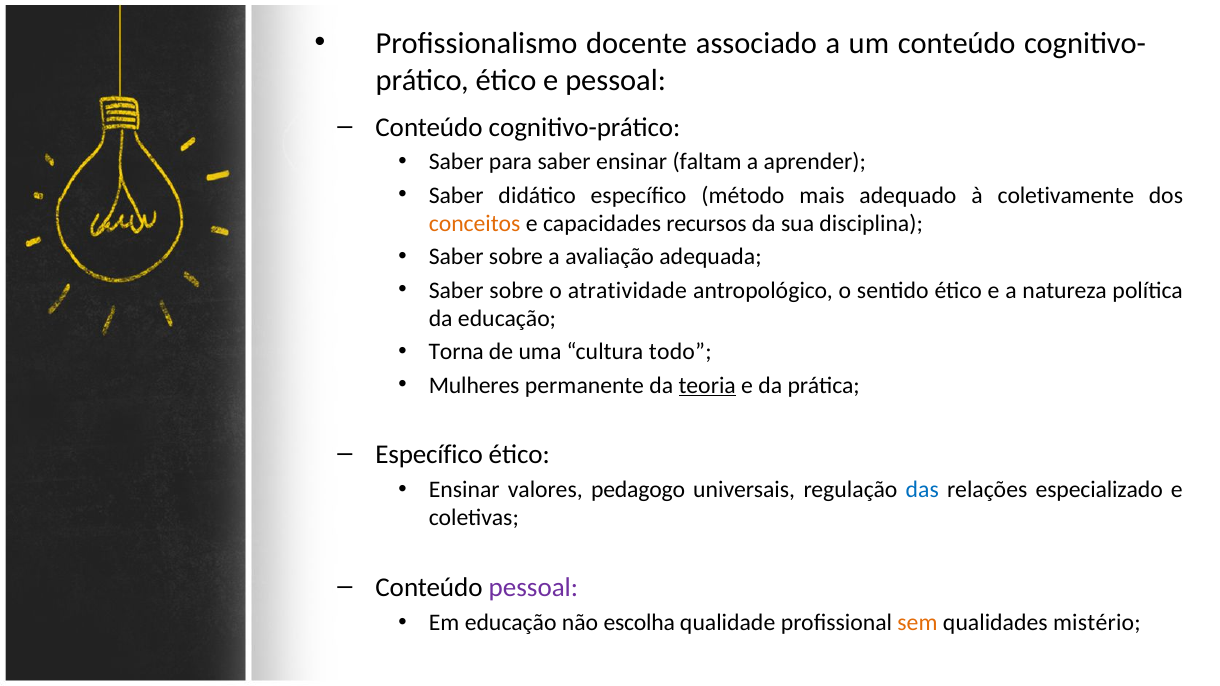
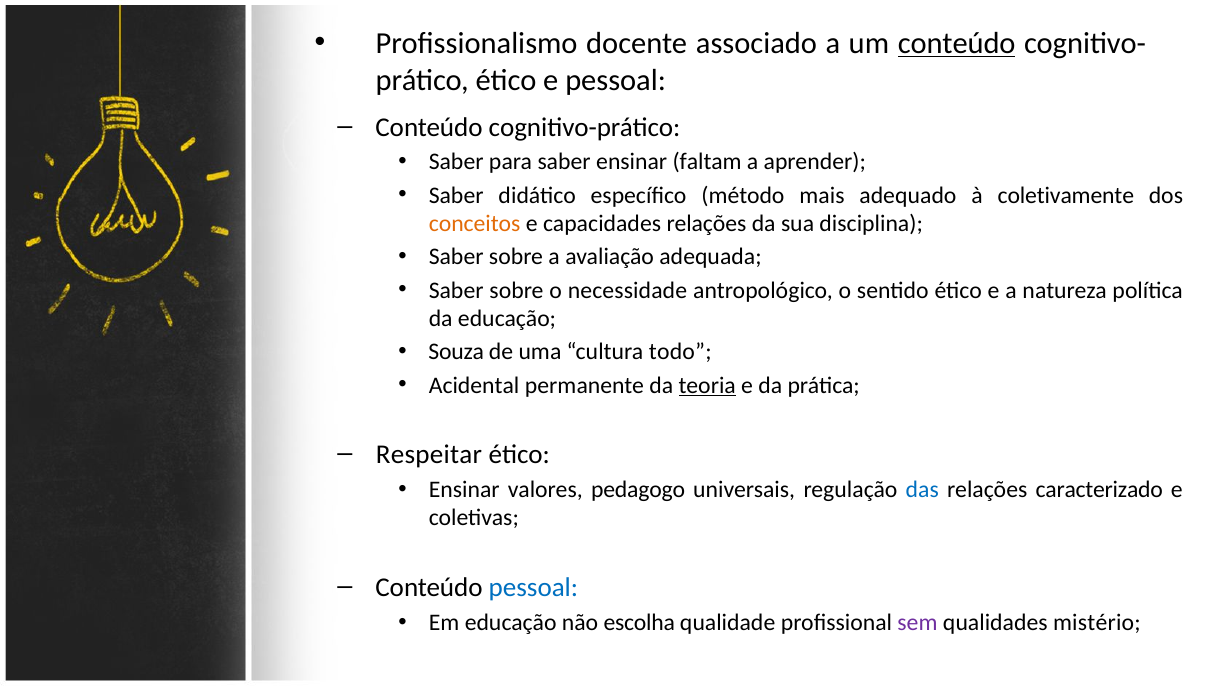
conteúdo at (957, 43) underline: none -> present
capacidades recursos: recursos -> relações
atratividade: atratividade -> necessidade
Torna: Torna -> Souza
Mulheres: Mulheres -> Acidental
Específico at (429, 455): Específico -> Respeitar
especializado: especializado -> caracterizado
pessoal at (533, 588) colour: purple -> blue
sem colour: orange -> purple
